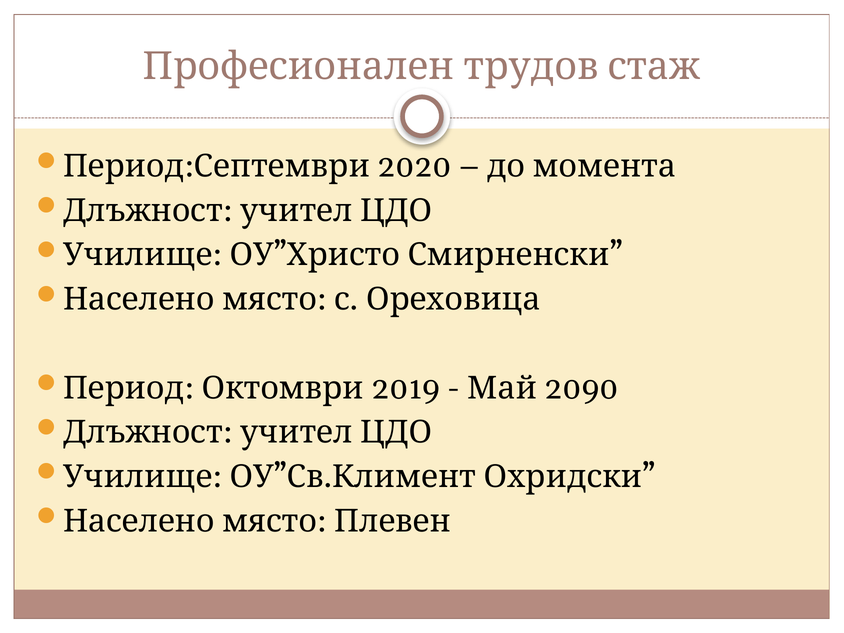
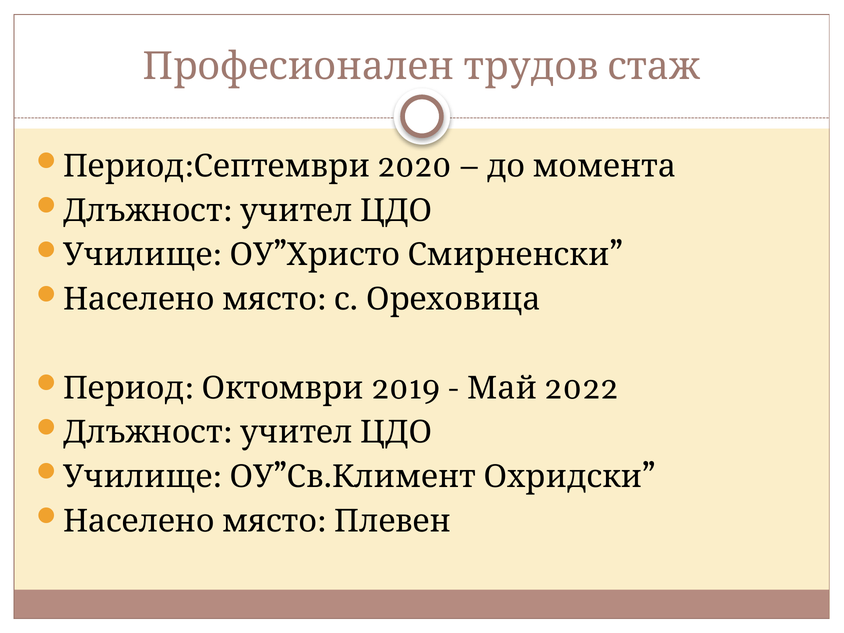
2090: 2090 -> 2022
